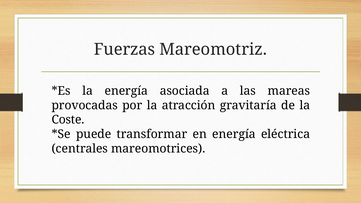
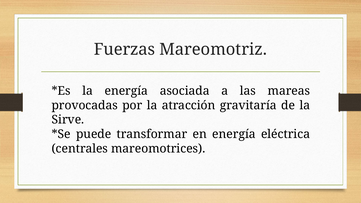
Coste: Coste -> Sirve
